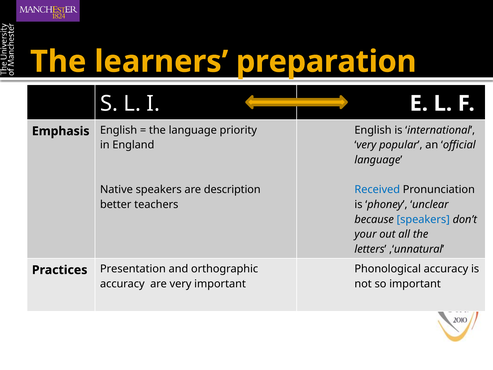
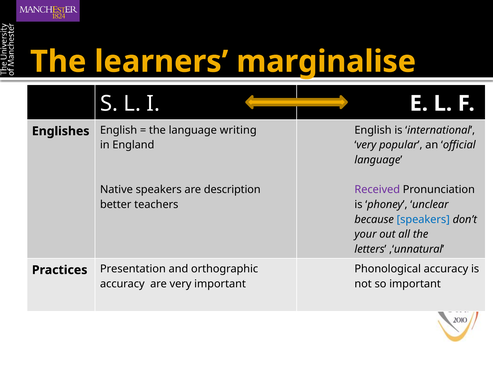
preparation: preparation -> marginalise
Emphasis: Emphasis -> Englishes
priority: priority -> writing
Received colour: blue -> purple
